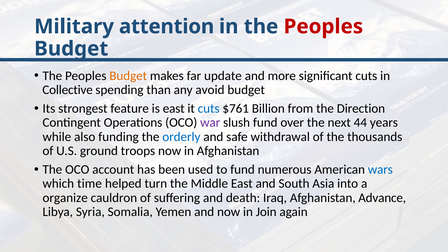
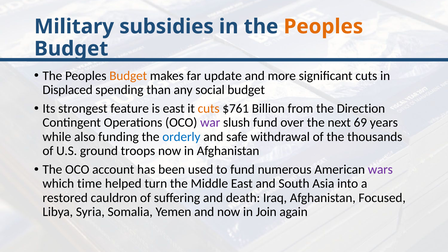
attention: attention -> subsidies
Peoples at (323, 27) colour: red -> orange
Collective: Collective -> Displaced
avoid: avoid -> social
cuts at (209, 109) colour: blue -> orange
44: 44 -> 69
wars colour: blue -> purple
organize: organize -> restored
Advance: Advance -> Focused
